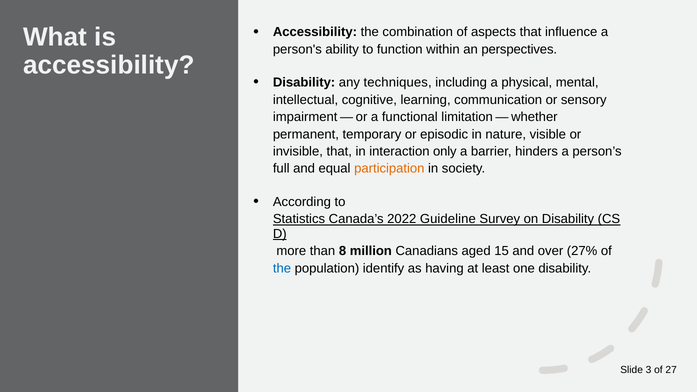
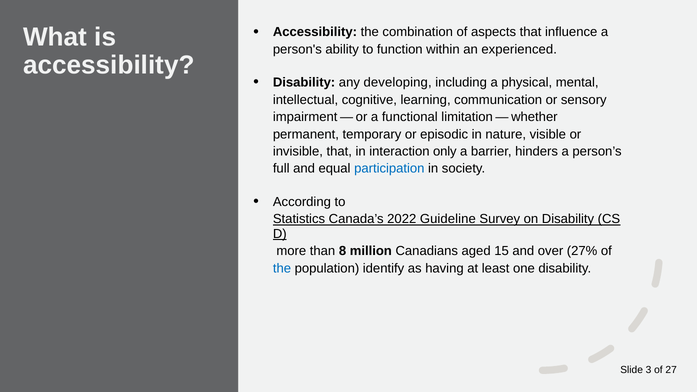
perspectives: perspectives -> experienced
techniques: techniques -> developing
participation colour: orange -> blue
